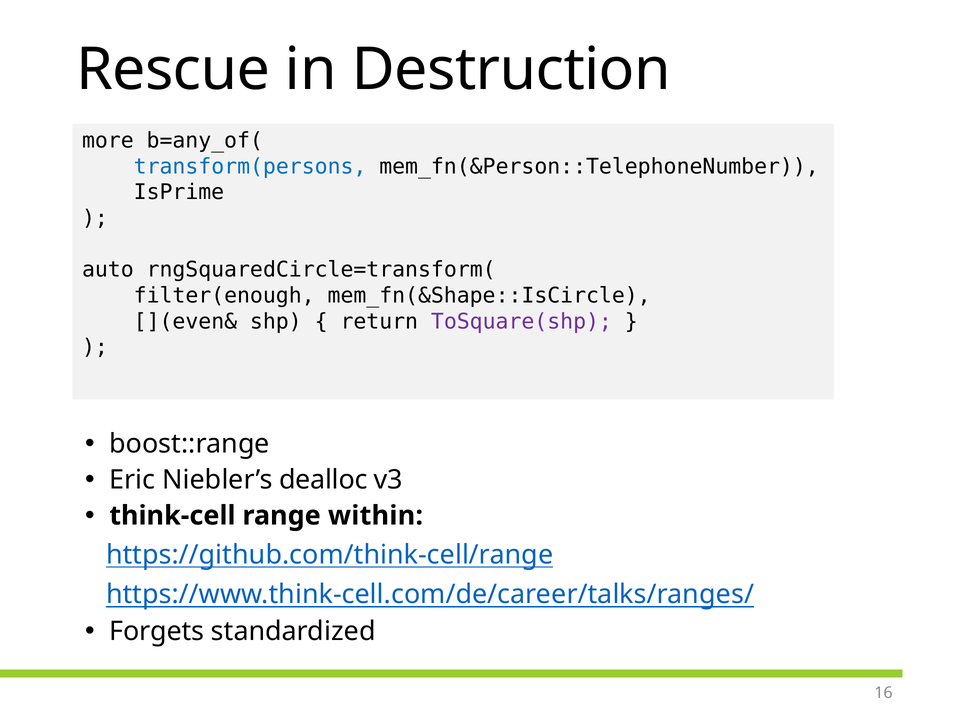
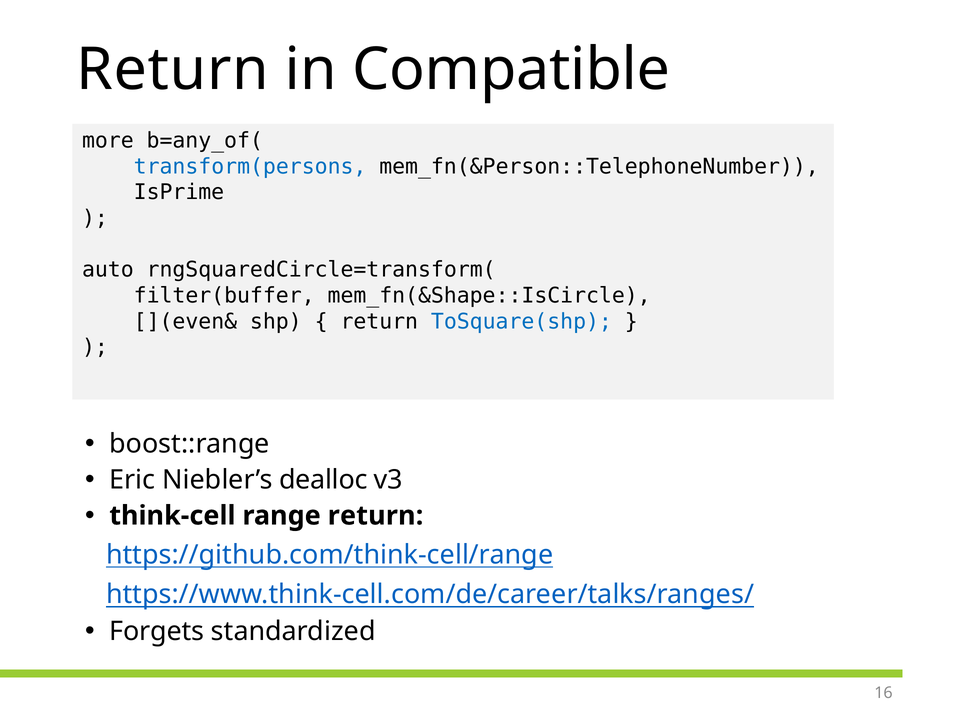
Rescue at (173, 70): Rescue -> Return
Destruction: Destruction -> Compatible
filter(enough: filter(enough -> filter(buffer
ToSquare(shp colour: purple -> blue
range within: within -> return
